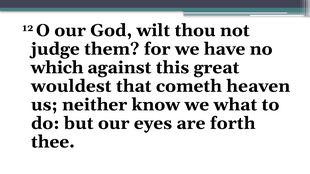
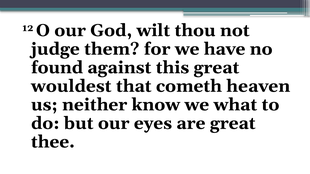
which: which -> found
are forth: forth -> great
